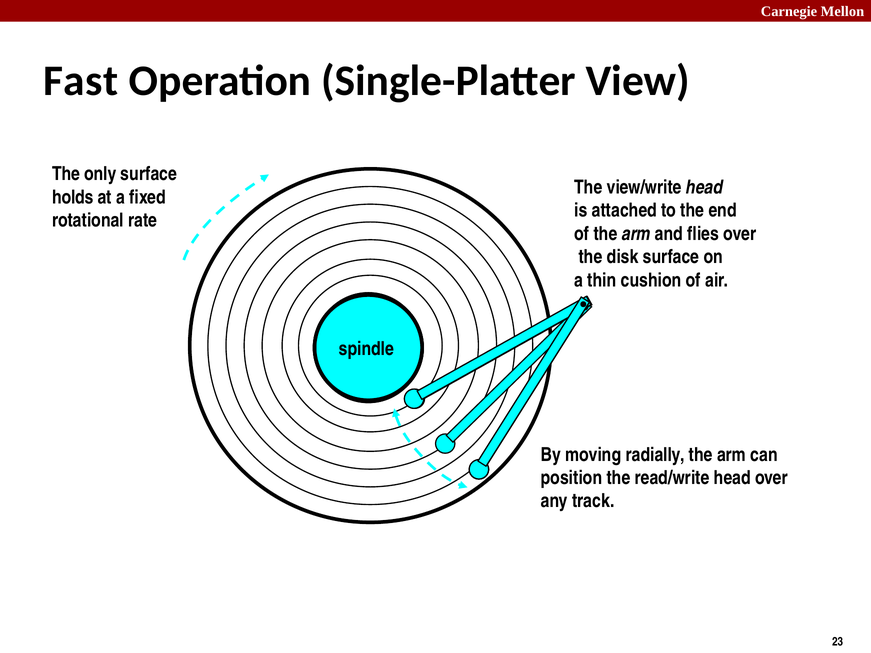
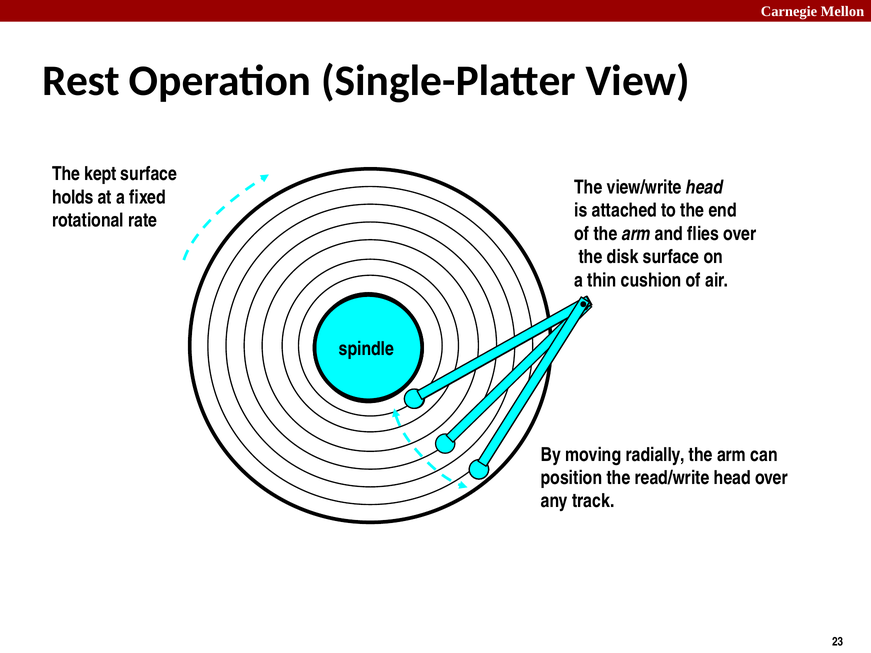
Fast: Fast -> Rest
only: only -> kept
